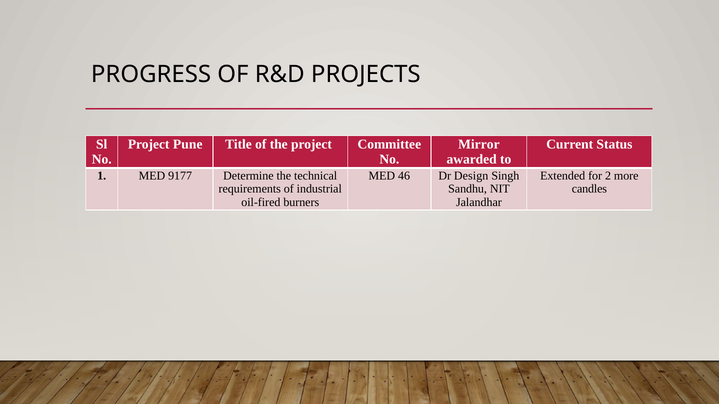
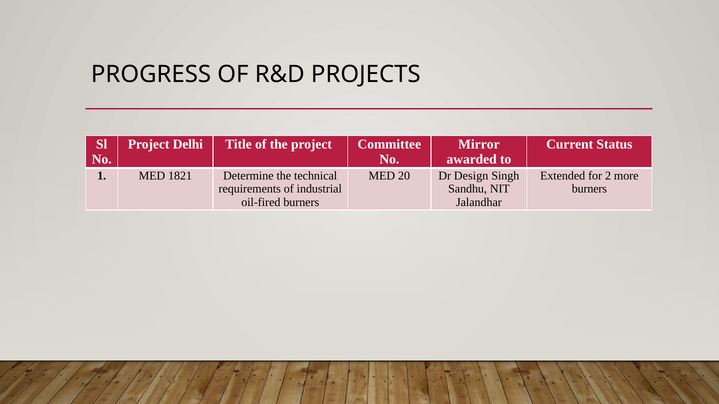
Pune: Pune -> Delhi
9177: 9177 -> 1821
46: 46 -> 20
candles at (589, 189): candles -> burners
